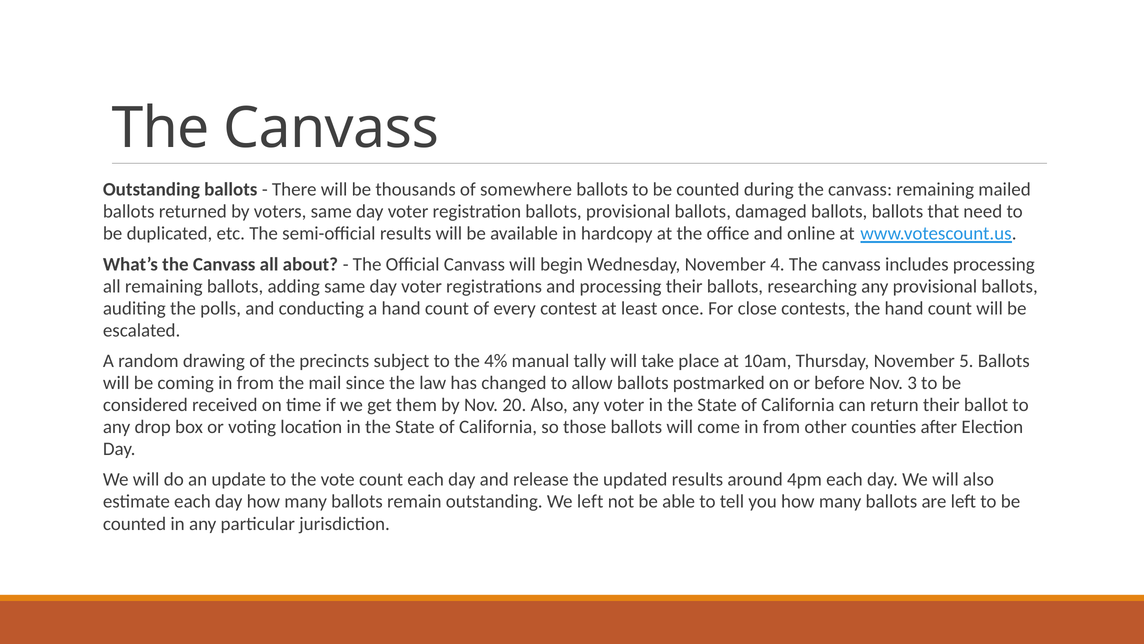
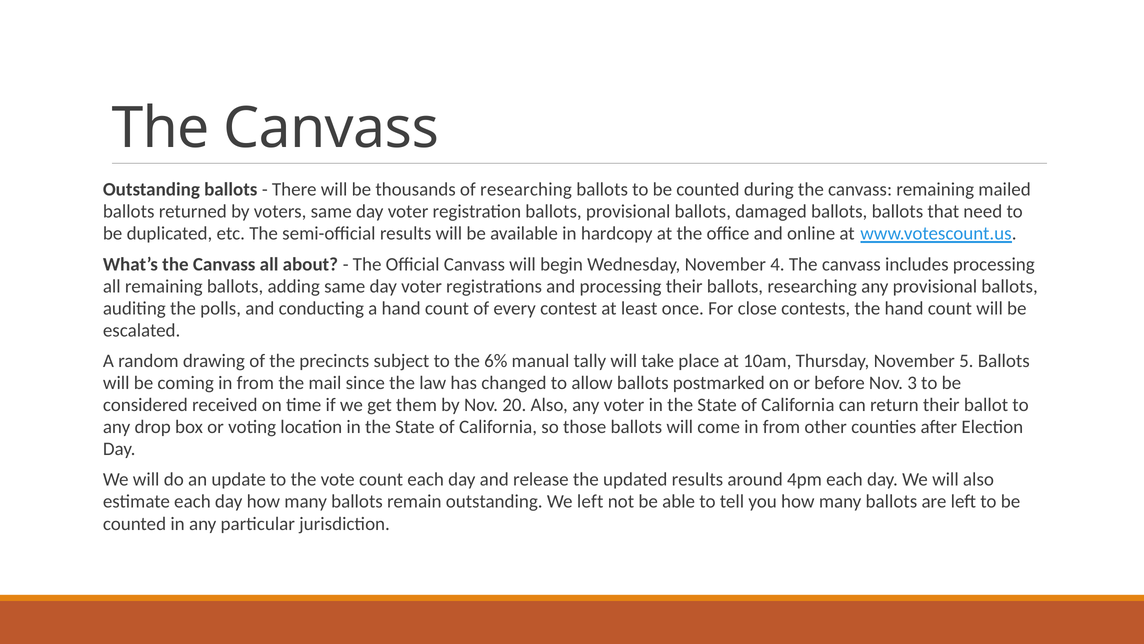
of somewhere: somewhere -> researching
4%: 4% -> 6%
